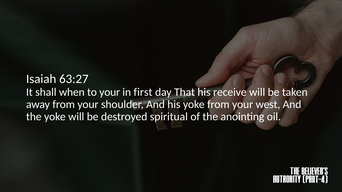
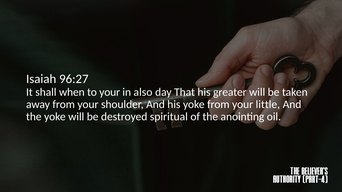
63:27: 63:27 -> 96:27
first: first -> also
receive: receive -> greater
west: west -> little
